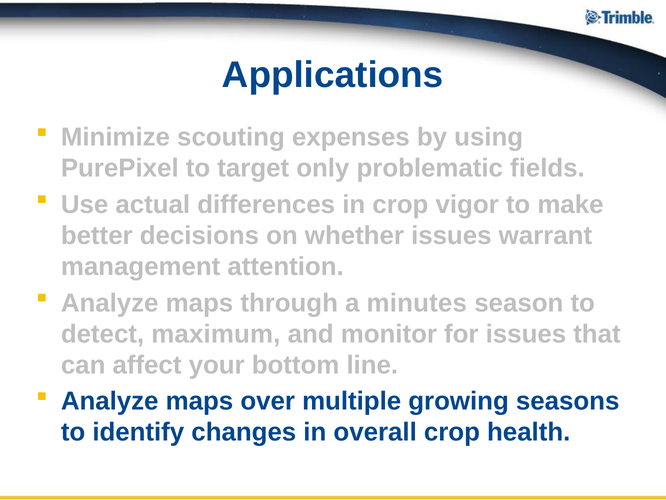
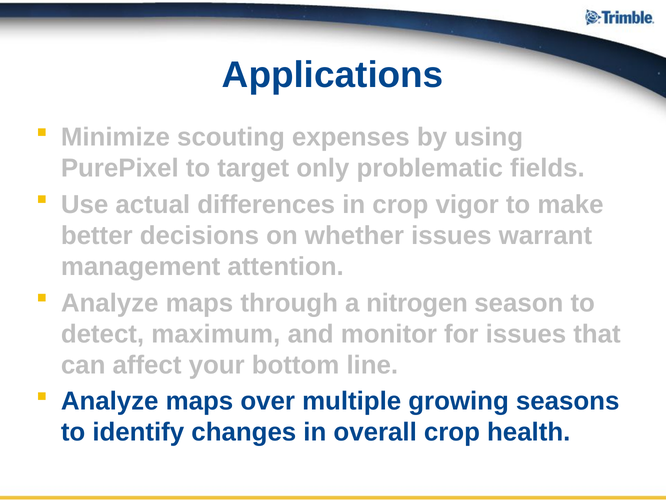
minutes: minutes -> nitrogen
